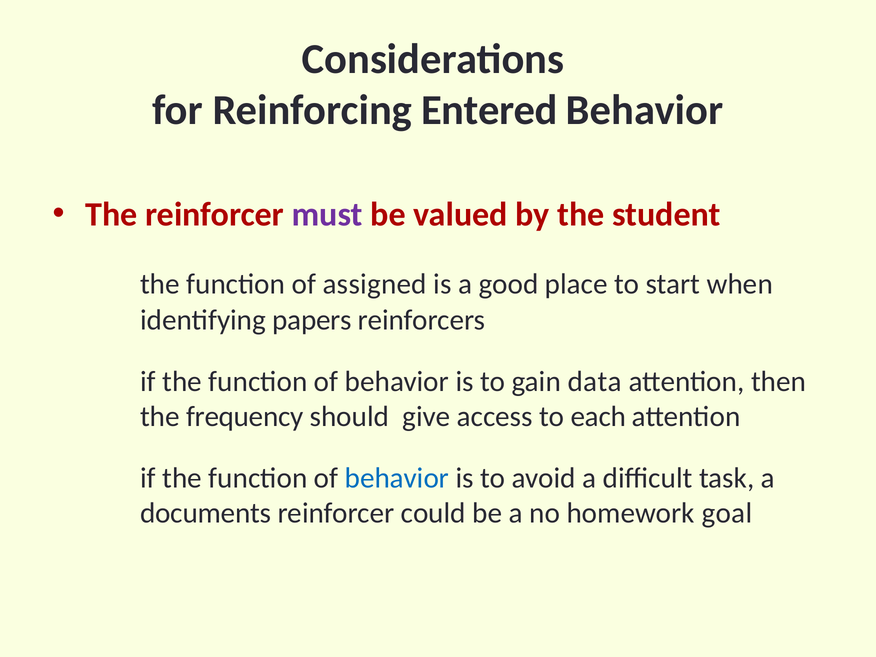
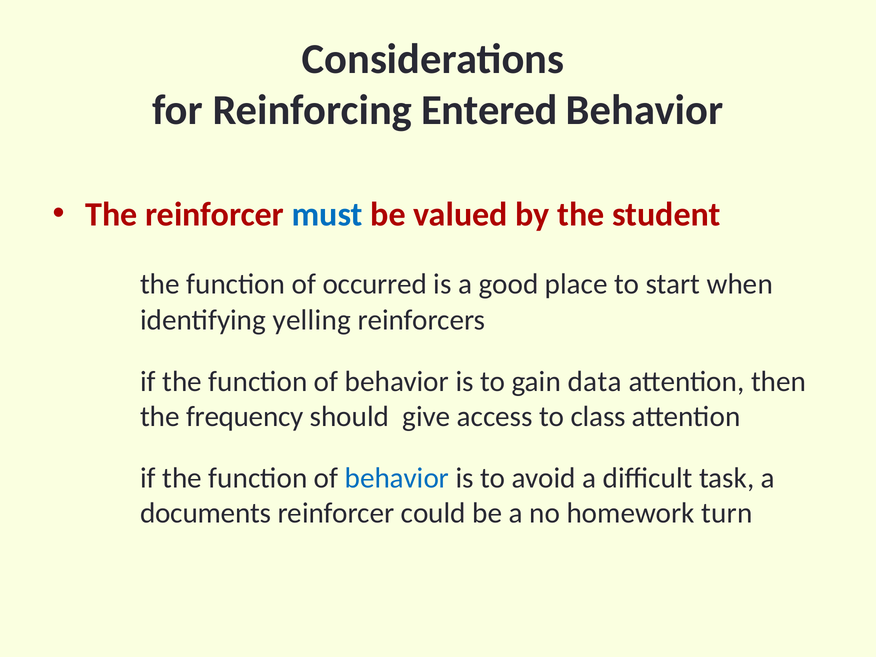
must colour: purple -> blue
assigned: assigned -> occurred
papers: papers -> yelling
each: each -> class
goal: goal -> turn
